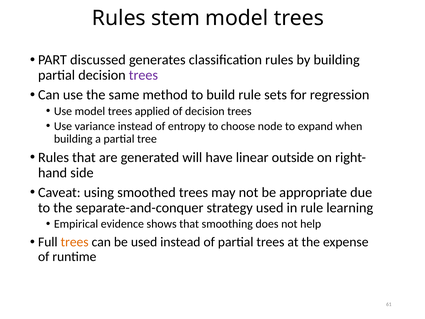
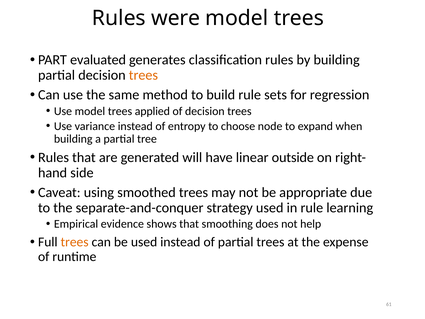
stem: stem -> were
discussed: discussed -> evaluated
trees at (143, 75) colour: purple -> orange
